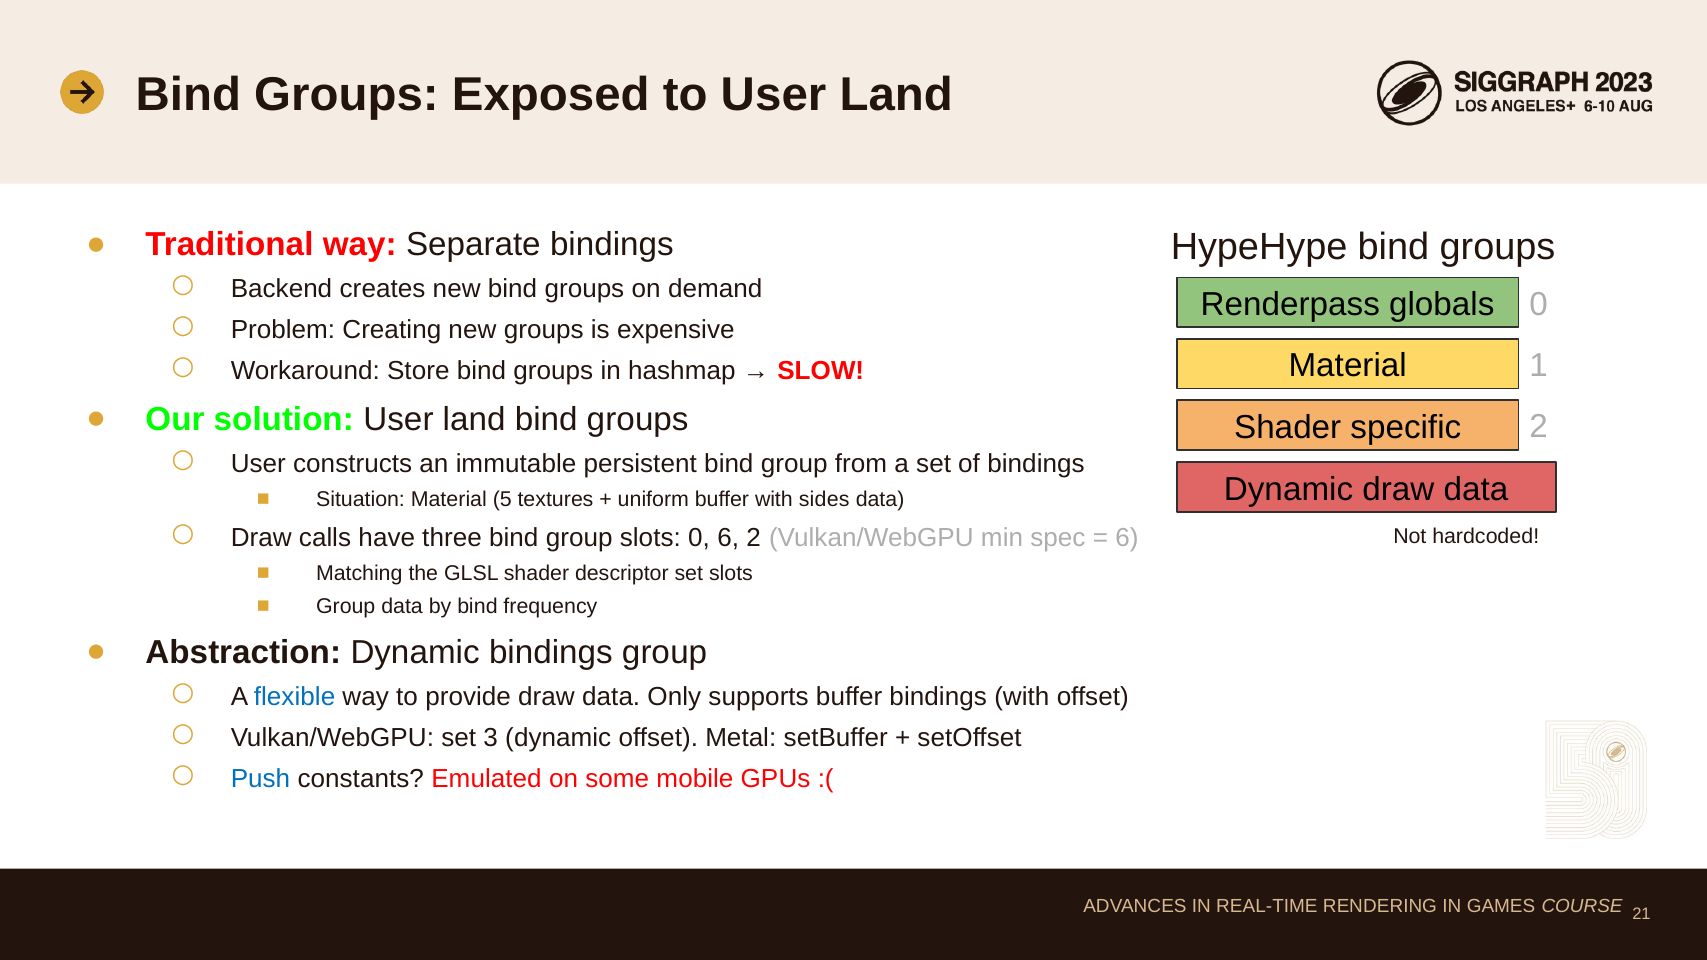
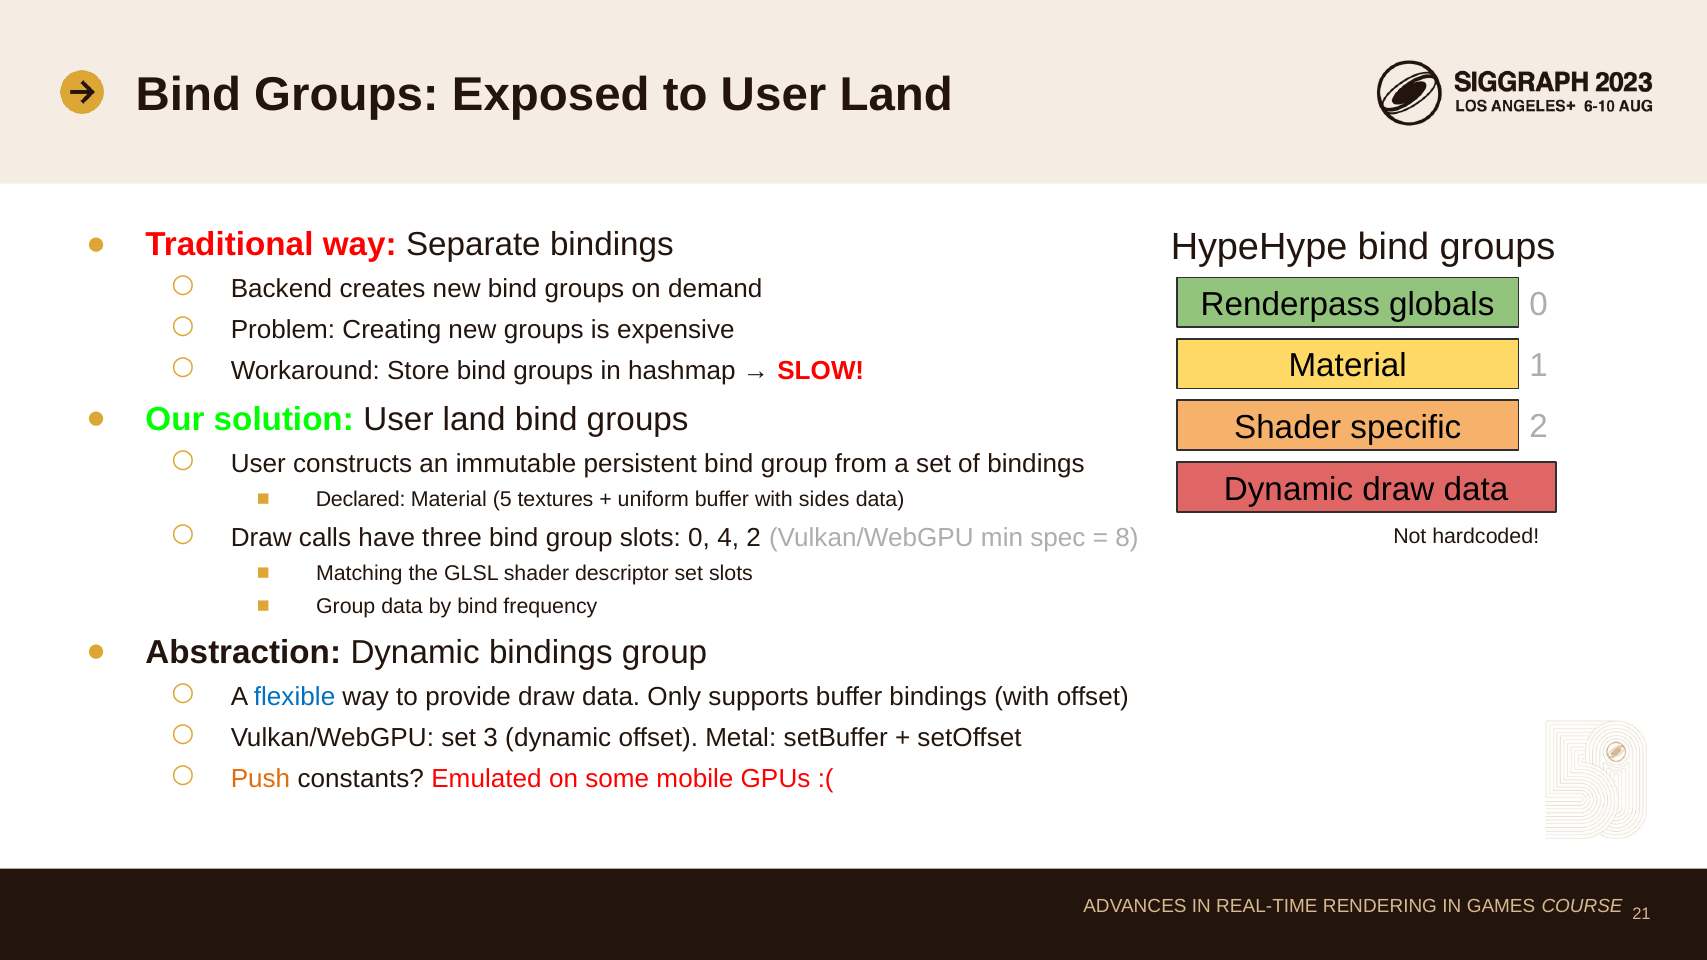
Situation: Situation -> Declared
0 6: 6 -> 4
6 at (1127, 538): 6 -> 8
Push colour: blue -> orange
